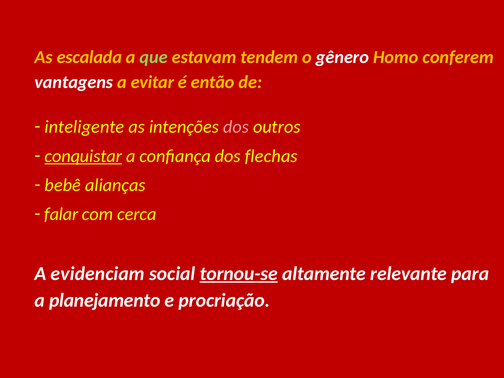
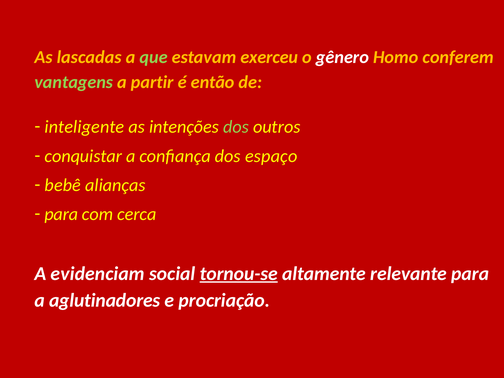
escalada: escalada -> lascadas
tendem: tendem -> exerceu
vantagens colour: white -> light green
evitar: evitar -> partir
dos at (236, 127) colour: pink -> light green
conquistar underline: present -> none
flechas: flechas -> espaço
falar at (61, 214): falar -> para
planejamento: planejamento -> aglutinadores
